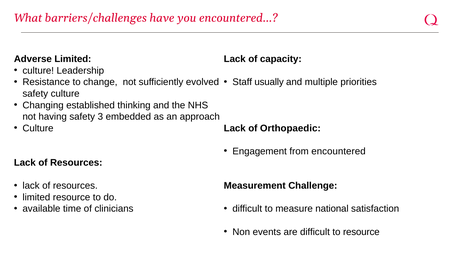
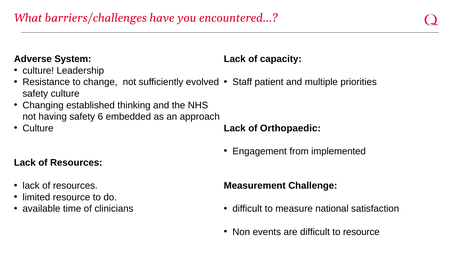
Adverse Limited: Limited -> System
usually: usually -> patient
3: 3 -> 6
encountered: encountered -> implemented
